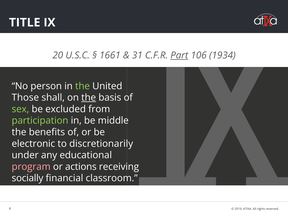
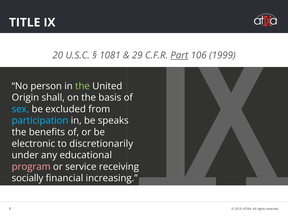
1661: 1661 -> 1081
31: 31 -> 29
1934: 1934 -> 1999
Those: Those -> Origin
the at (89, 98) underline: present -> none
sex colour: light green -> light blue
participation colour: light green -> light blue
middle: middle -> speaks
actions: actions -> service
classroom: classroom -> increasing
